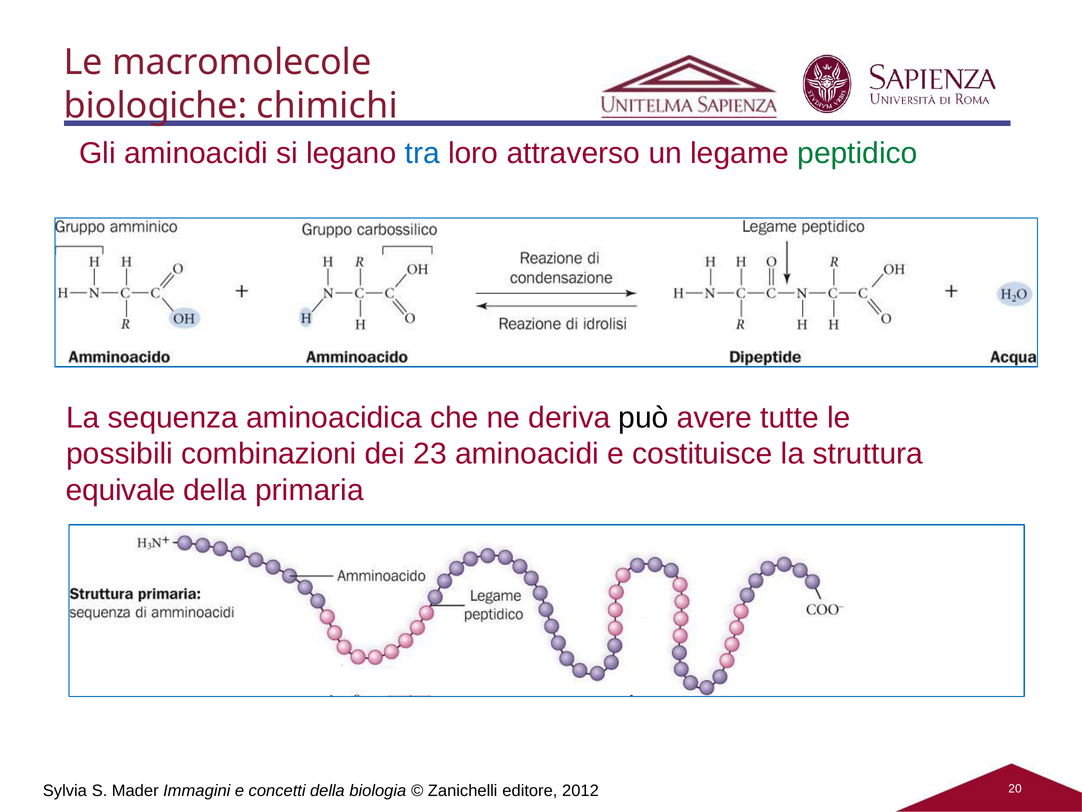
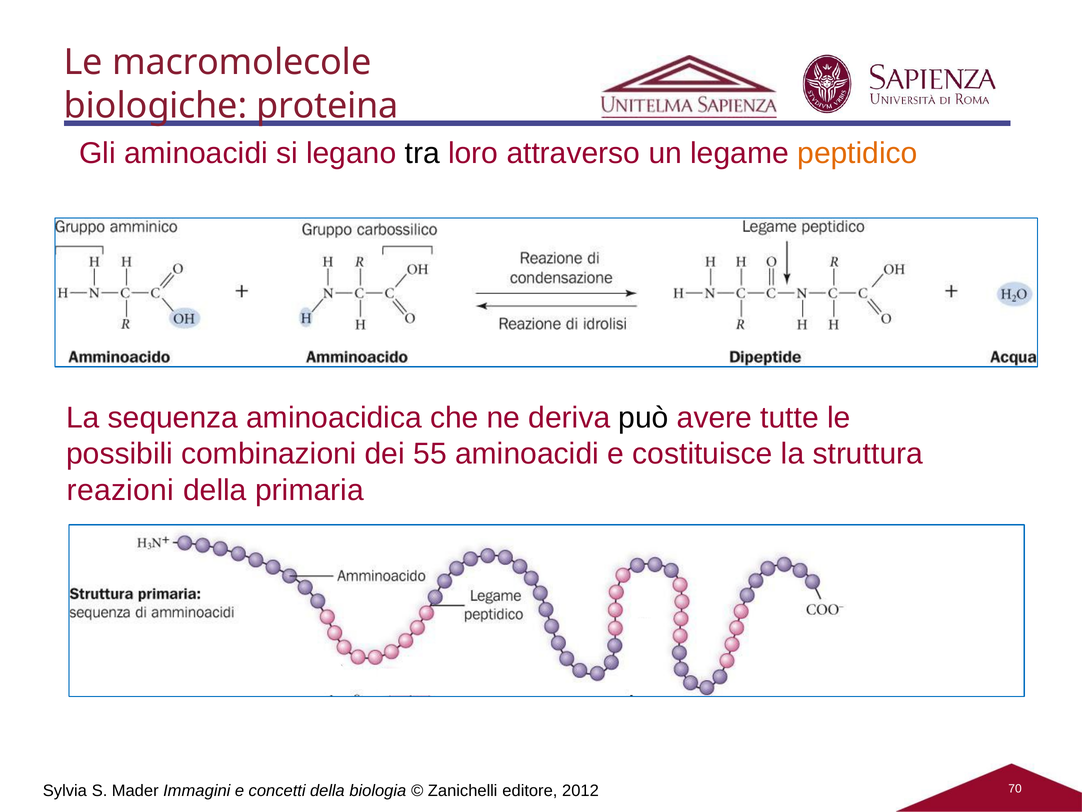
chimichi: chimichi -> proteina
tra colour: blue -> black
peptidico colour: green -> orange
23: 23 -> 55
equivale: equivale -> reazioni
20: 20 -> 70
